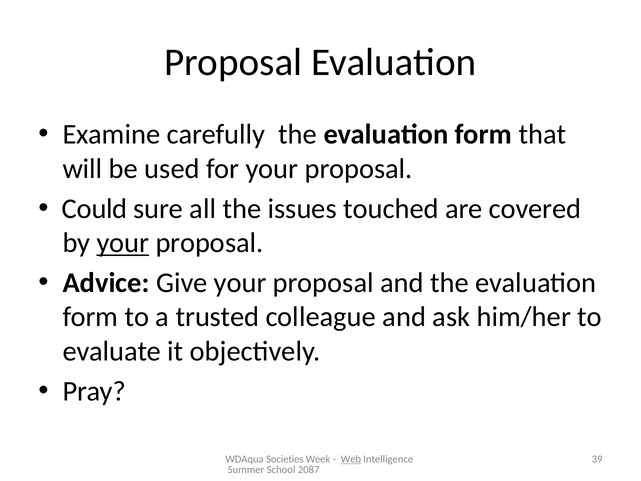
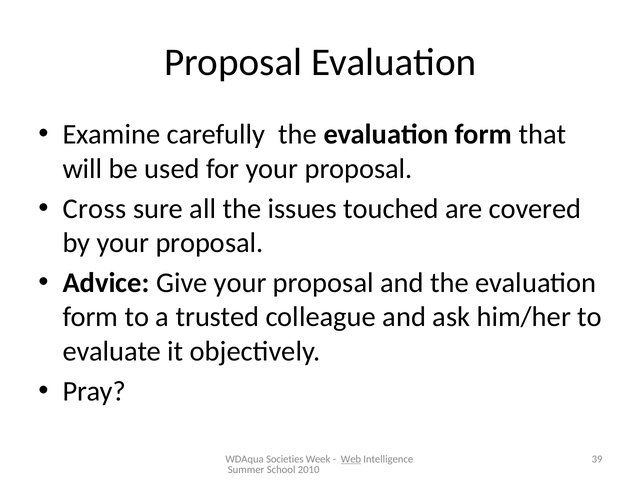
Could: Could -> Cross
your at (123, 243) underline: present -> none
2087: 2087 -> 2010
